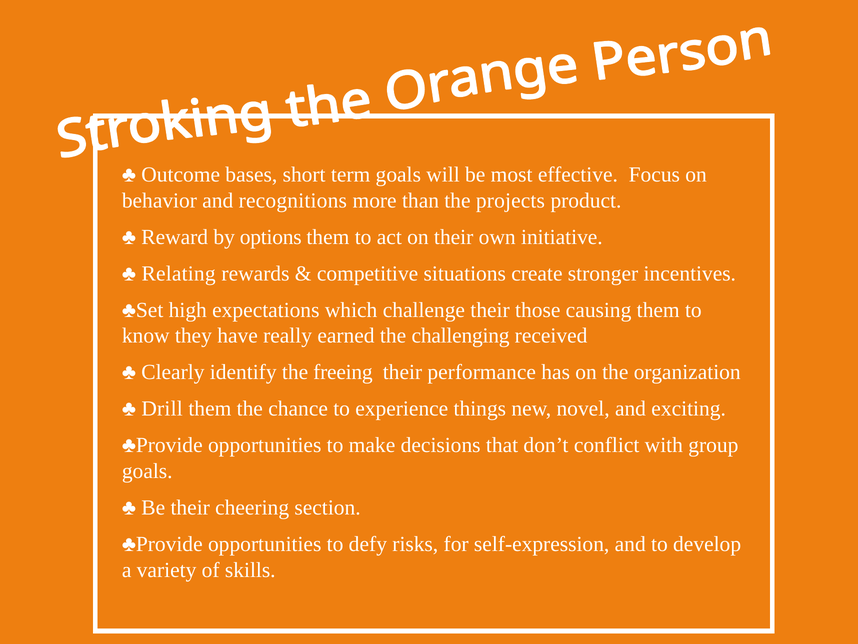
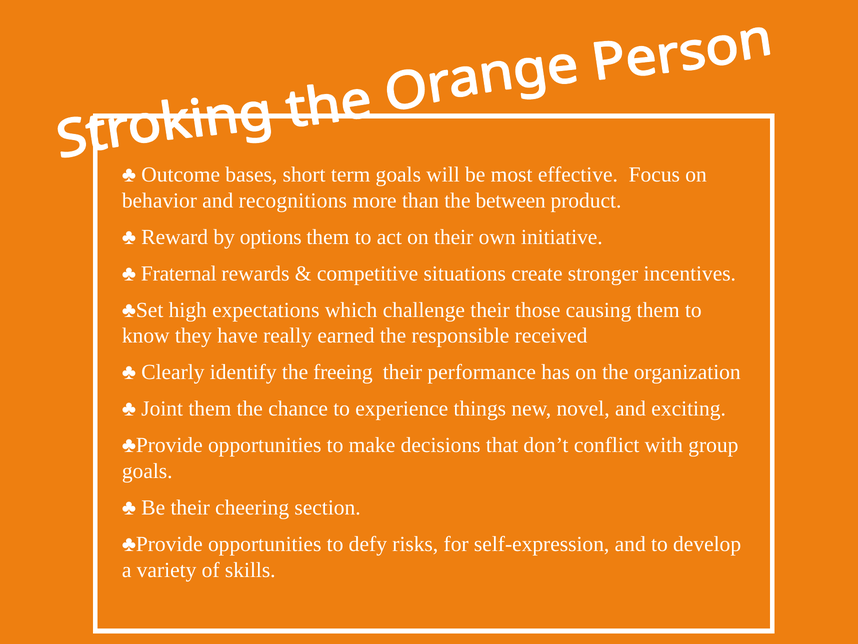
projects: projects -> between
Relating: Relating -> Fraternal
challenging: challenging -> responsible
Drill: Drill -> Joint
